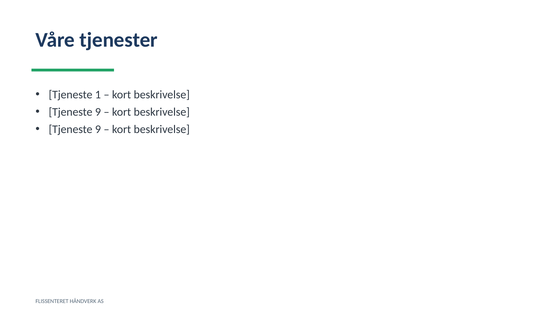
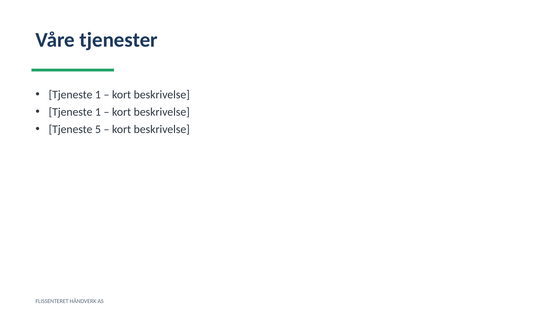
9 at (98, 112): 9 -> 1
9 at (98, 130): 9 -> 5
